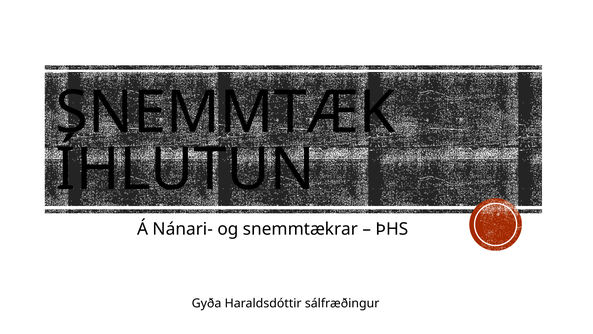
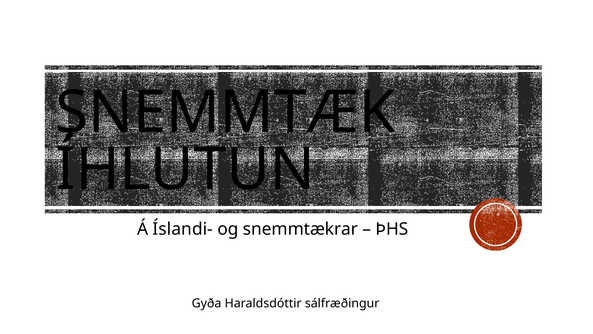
Nánari-: Nánari- -> Íslandi-
